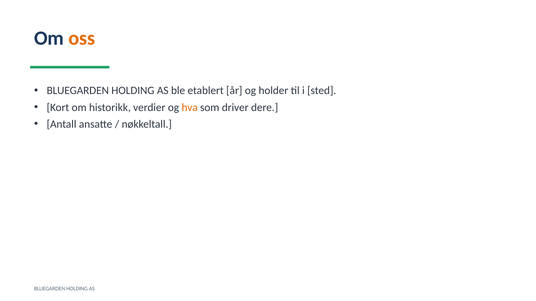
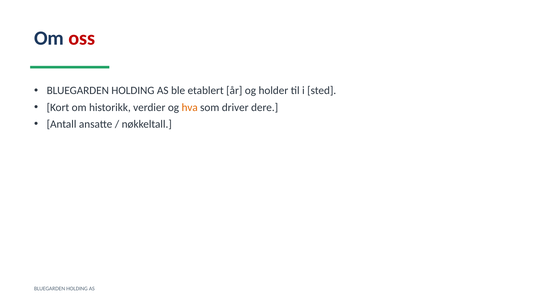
oss colour: orange -> red
